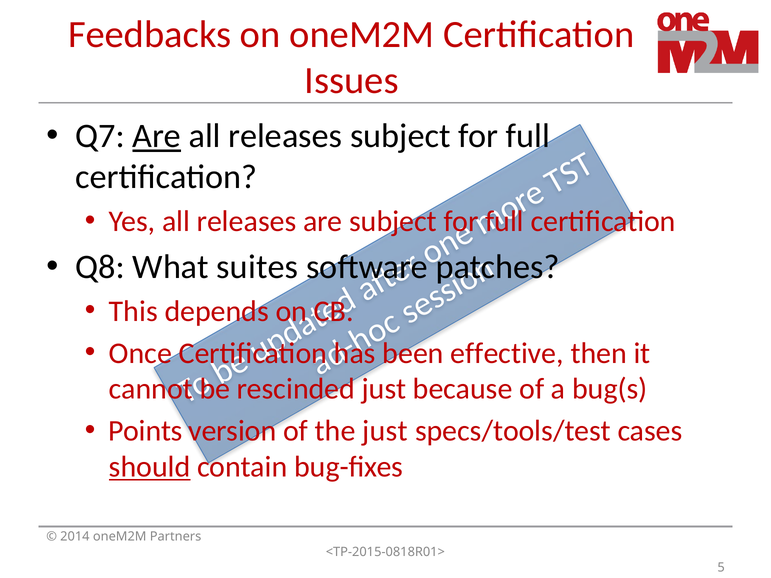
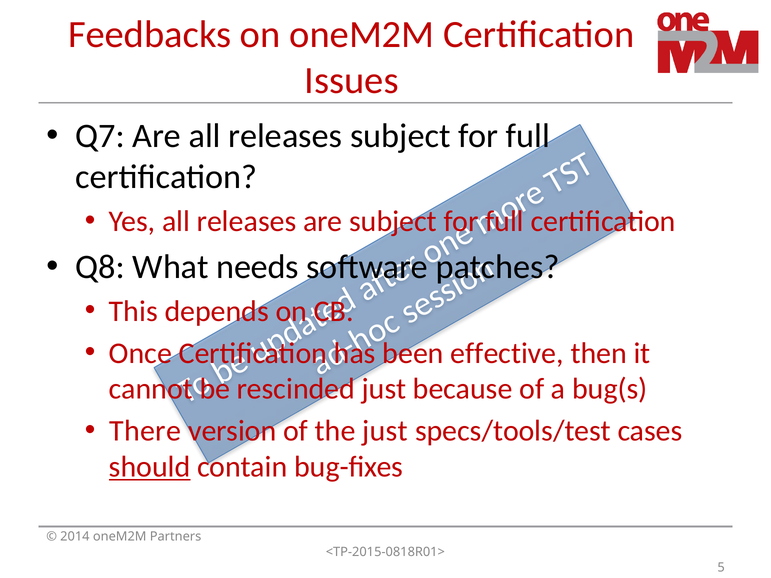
Are at (157, 136) underline: present -> none
suites: suites -> needs
Points: Points -> There
